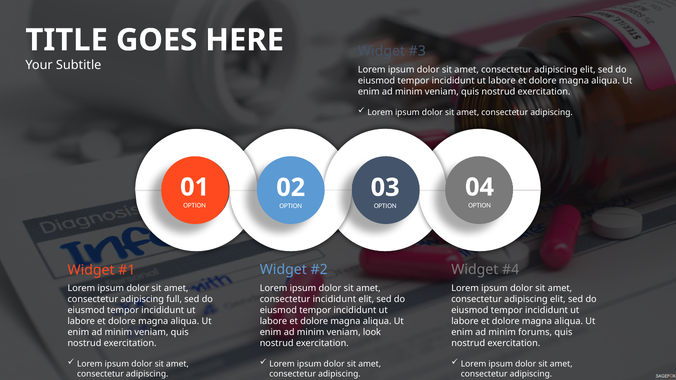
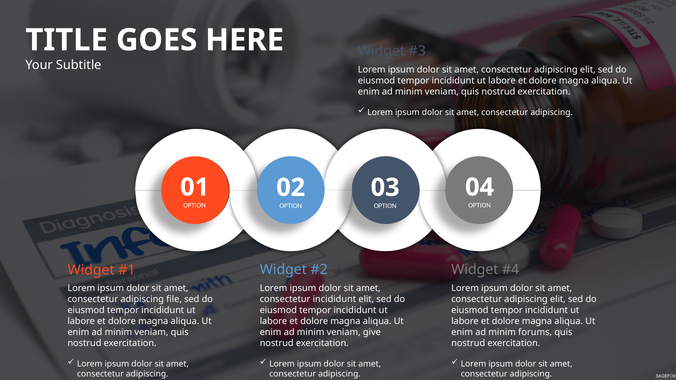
full: full -> file
look: look -> give
